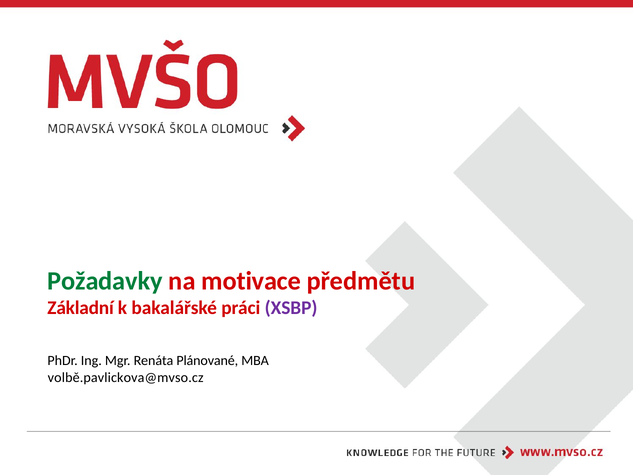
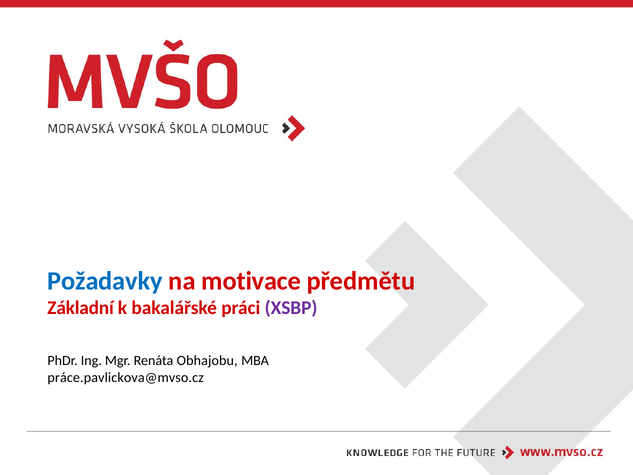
Požadavky colour: green -> blue
Plánované: Plánované -> Obhajobu
volbě.pavlickova@mvso.cz: volbě.pavlickova@mvso.cz -> práce.pavlickova@mvso.cz
